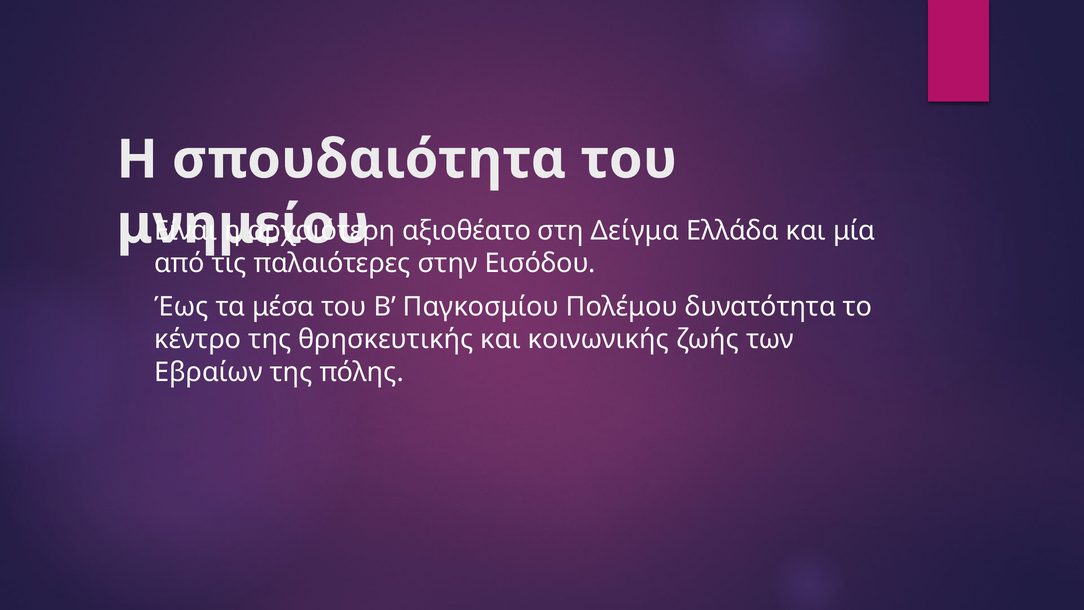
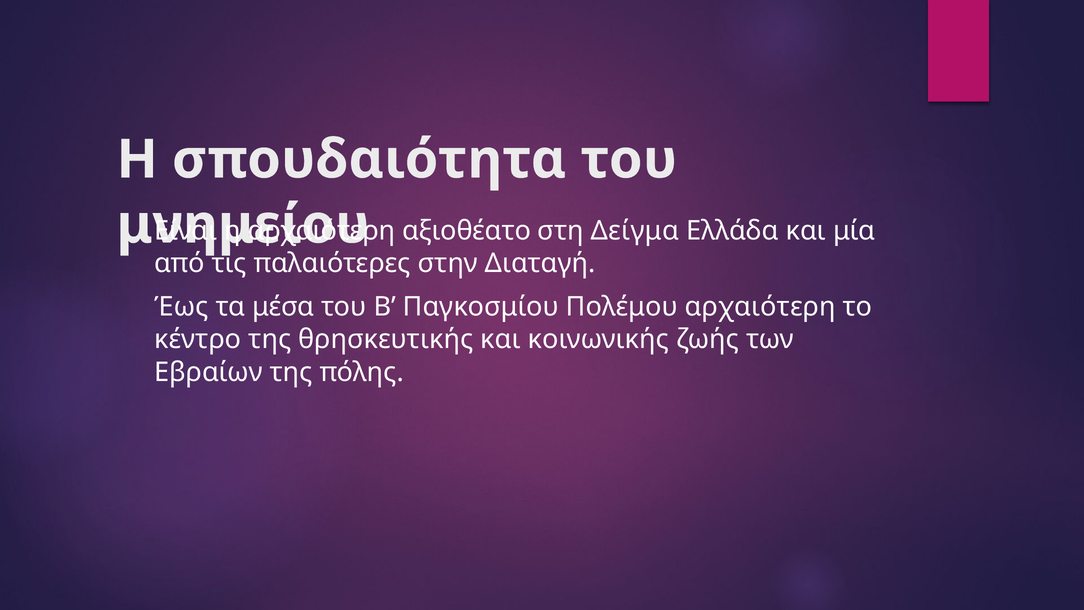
Εισόδου: Εισόδου -> Διαταγή
Πολέμου δυνατότητα: δυνατότητα -> αρχαιότερη
